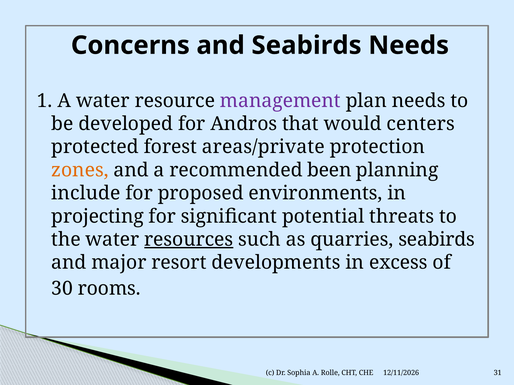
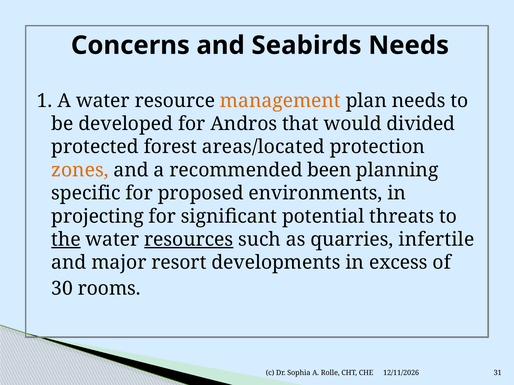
management colour: purple -> orange
centers: centers -> divided
areas/private: areas/private -> areas/located
include: include -> specific
the underline: none -> present
quarries seabirds: seabirds -> infertile
